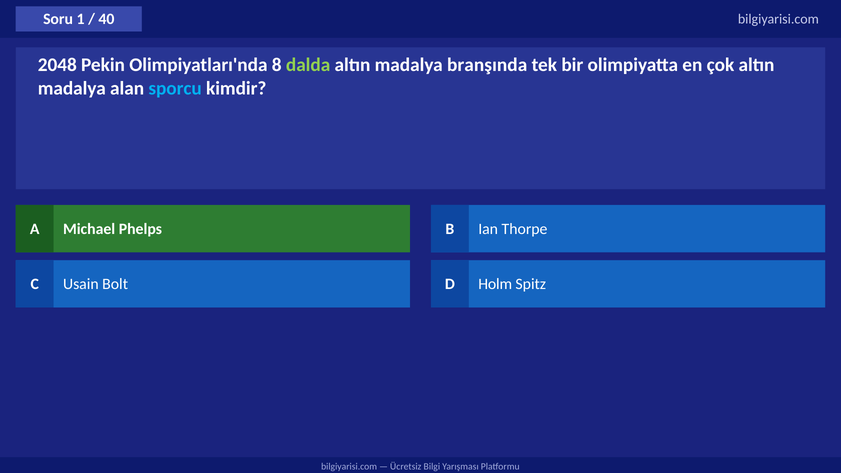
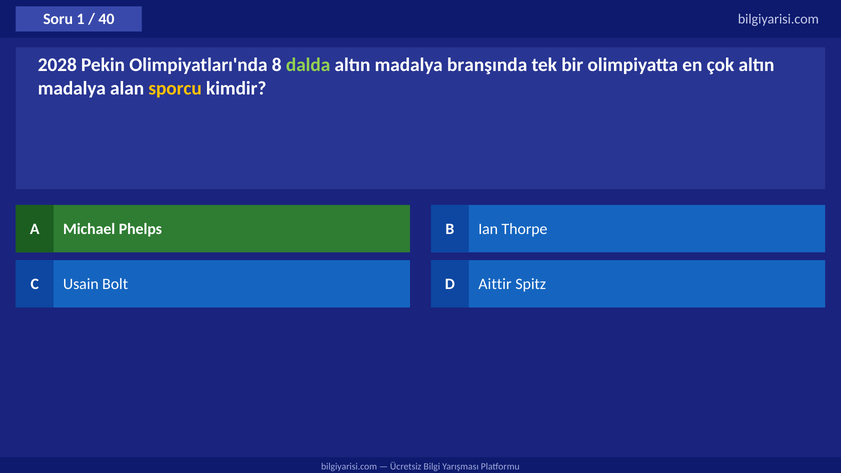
2048: 2048 -> 2028
sporcu colour: light blue -> yellow
Holm: Holm -> Aittir
